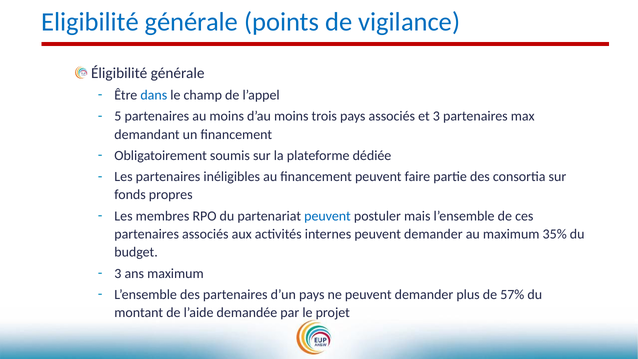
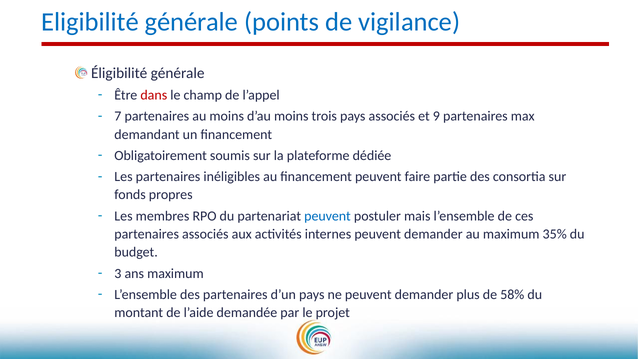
dans colour: blue -> red
5: 5 -> 7
et 3: 3 -> 9
57%: 57% -> 58%
